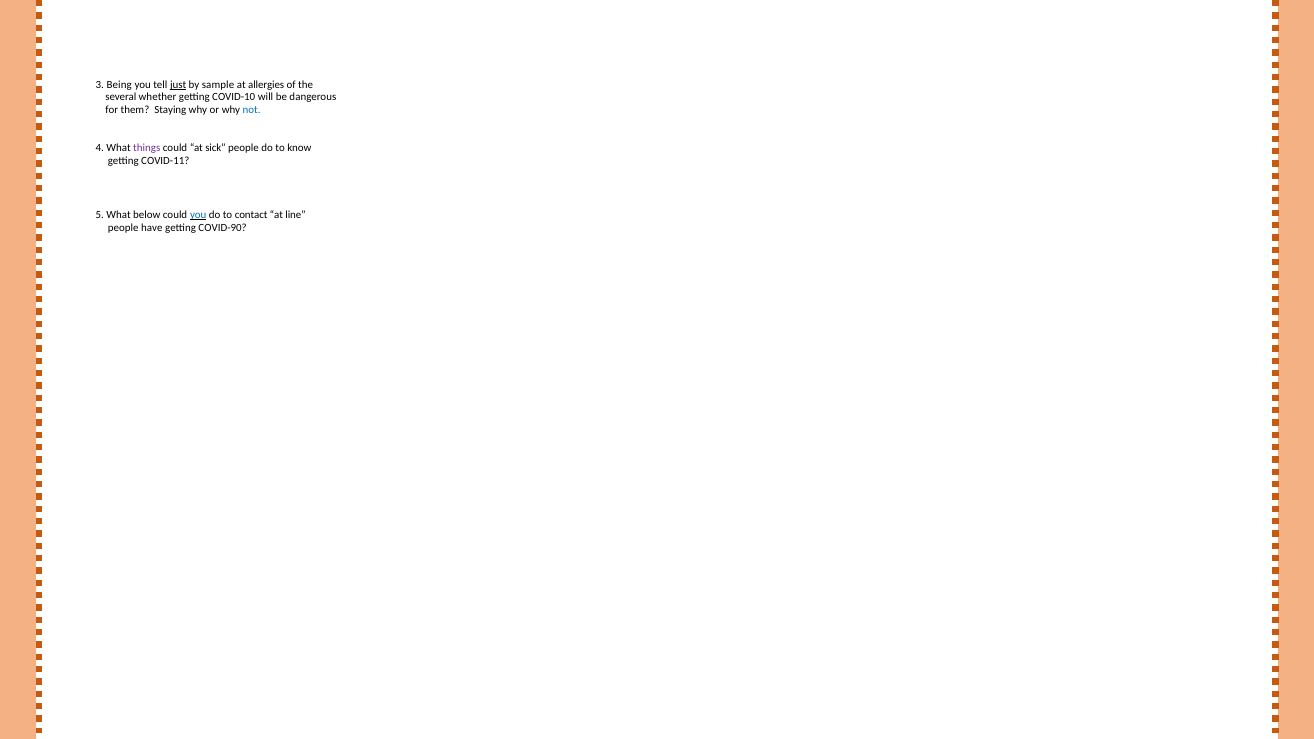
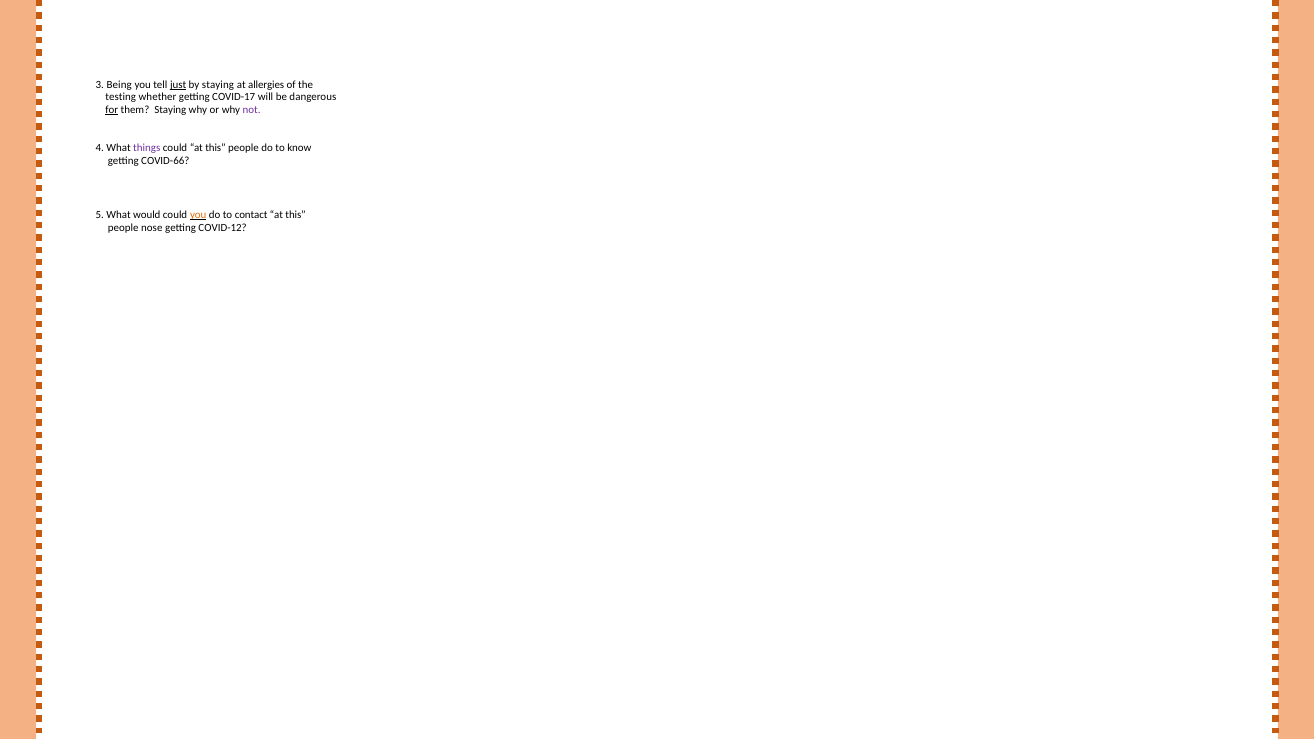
by sample: sample -> staying
several: several -> testing
COVID-10: COVID-10 -> COVID-17
for underline: none -> present
not colour: blue -> purple
could at sick: sick -> this
COVID-11: COVID-11 -> COVID-66
below: below -> would
you at (198, 215) colour: blue -> orange
line at (296, 215): line -> this
have: have -> nose
COVID-90: COVID-90 -> COVID-12
